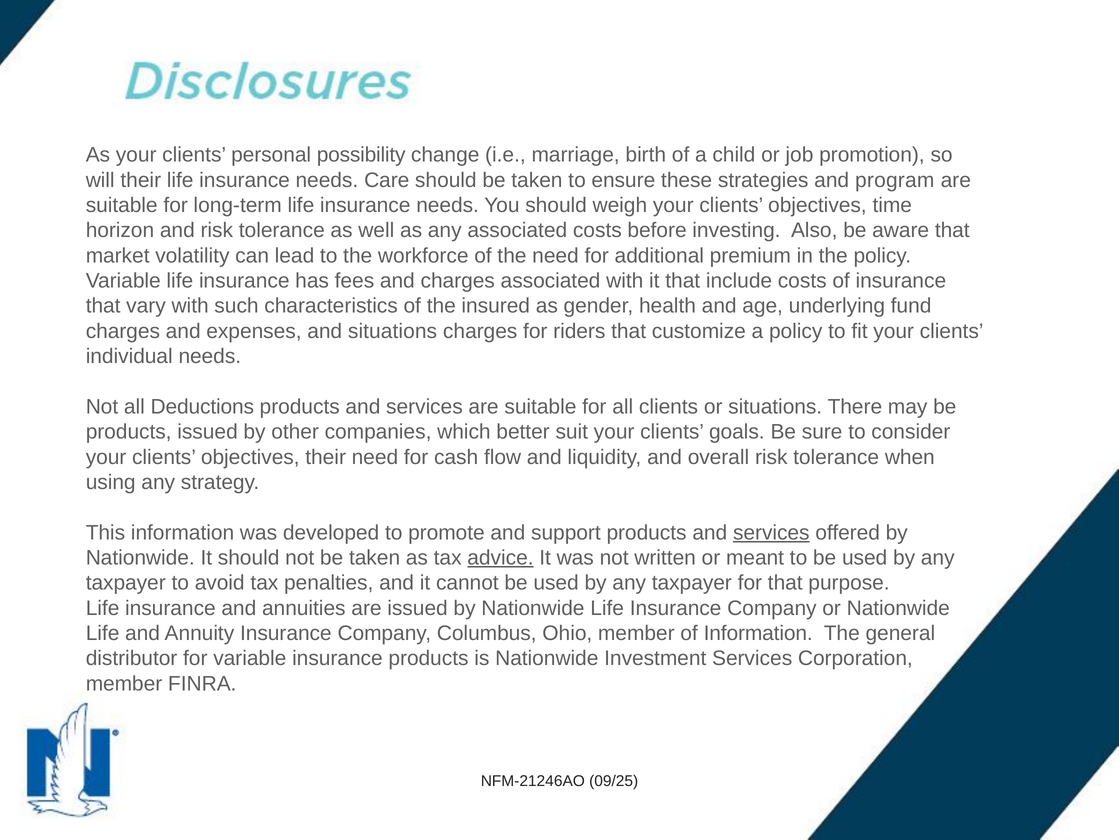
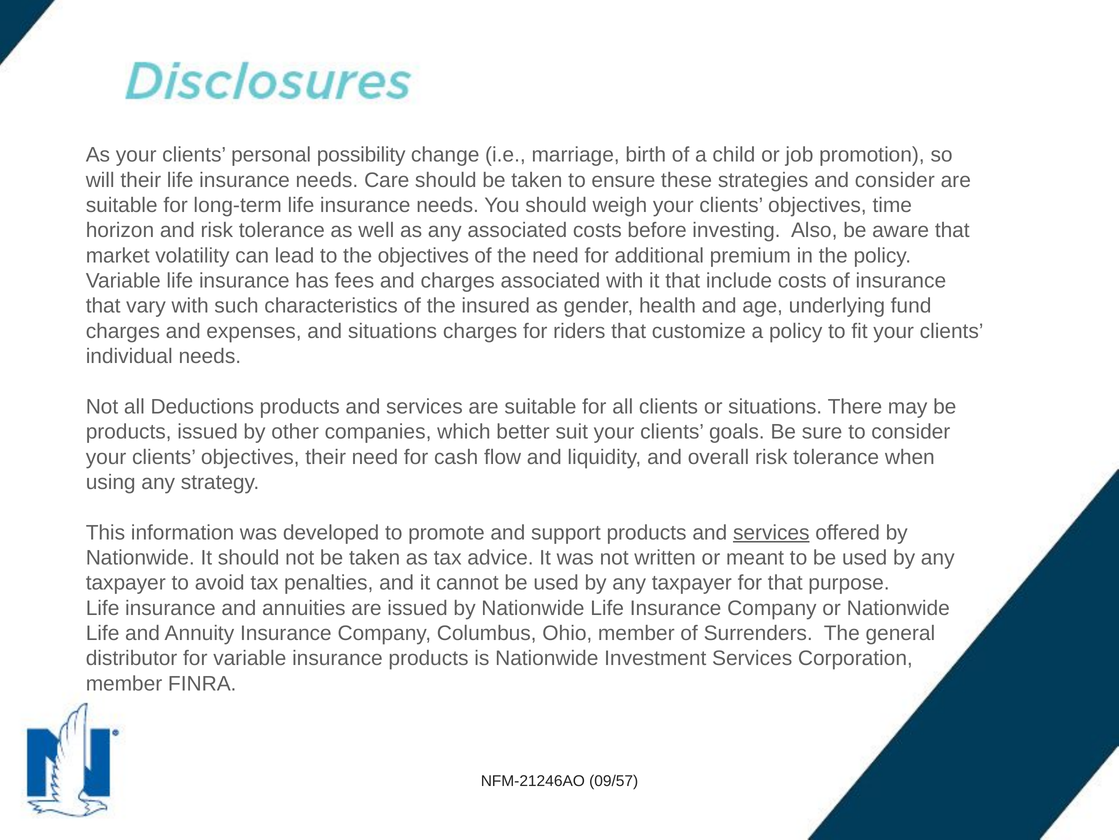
and program: program -> consider
the workforce: workforce -> objectives
advice underline: present -> none
of Information: Information -> Surrenders
09/25: 09/25 -> 09/57
